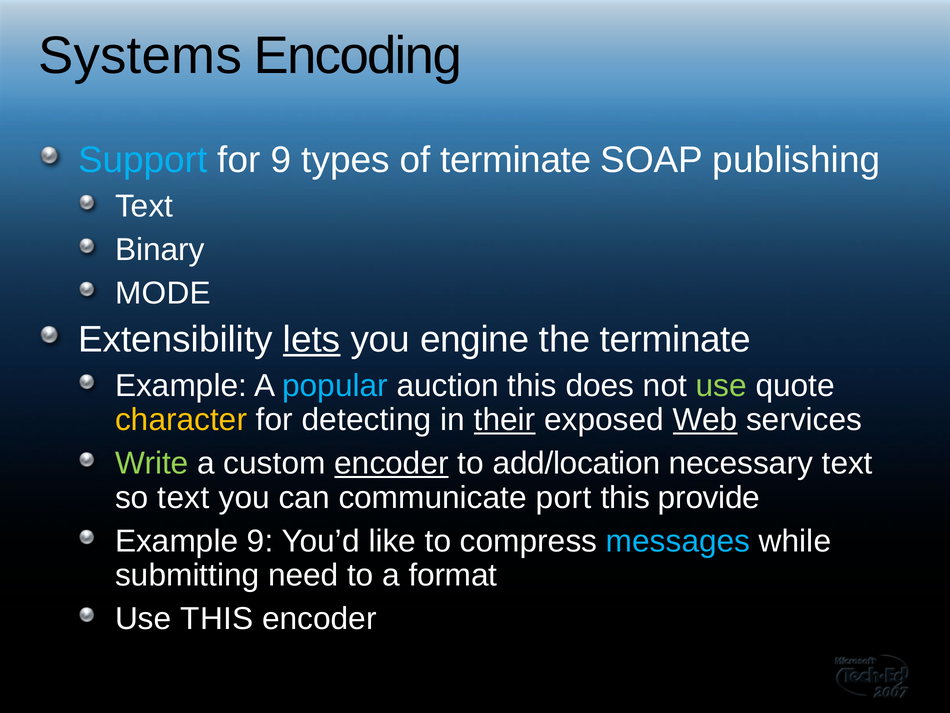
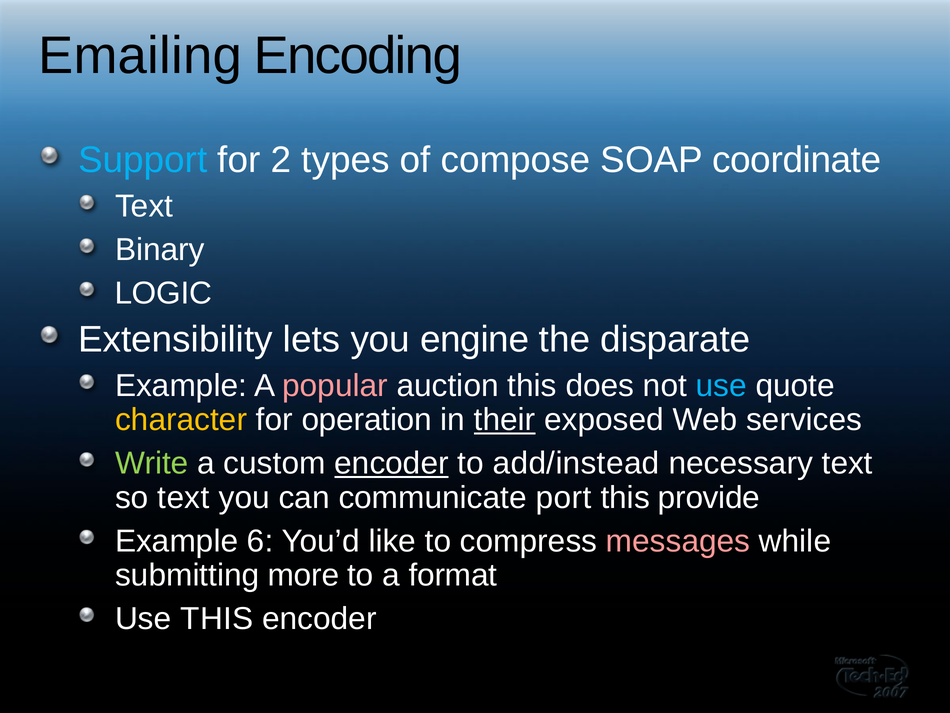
Systems: Systems -> Emailing
for 9: 9 -> 2
of terminate: terminate -> compose
publishing: publishing -> coordinate
MODE: MODE -> LOGIC
lets underline: present -> none
the terminate: terminate -> disparate
popular colour: light blue -> pink
use at (721, 386) colour: light green -> light blue
detecting: detecting -> operation
Web underline: present -> none
add/location: add/location -> add/instead
Example 9: 9 -> 6
messages colour: light blue -> pink
need: need -> more
